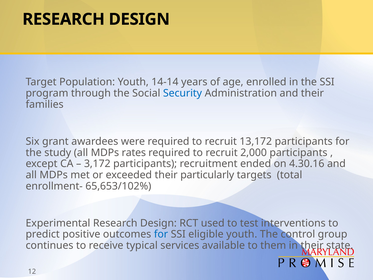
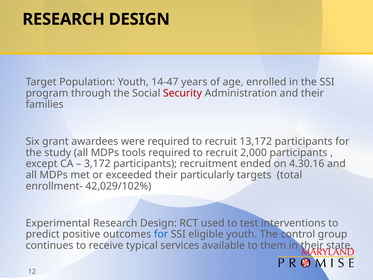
14-14: 14-14 -> 14-47
Security colour: blue -> red
rates: rates -> tools
65,653/102%: 65,653/102% -> 42,029/102%
